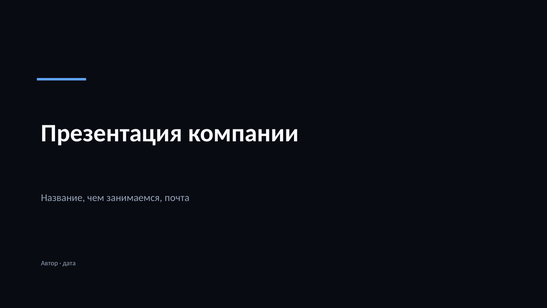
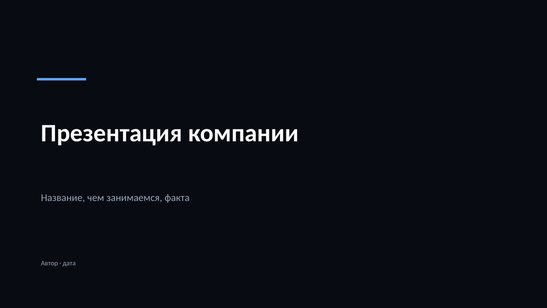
почта: почта -> факта
